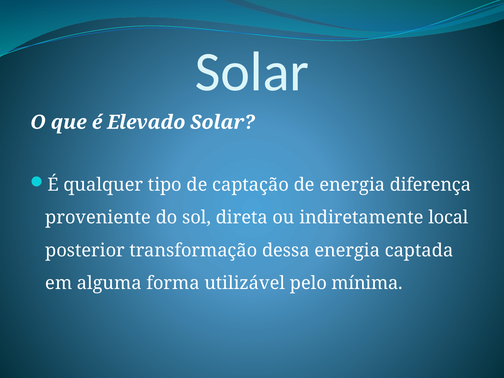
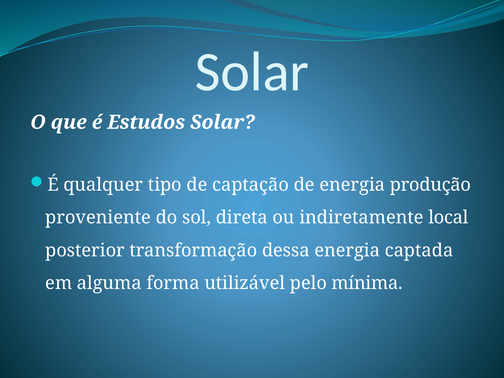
Elevado: Elevado -> Estudos
diferença: diferença -> produção
